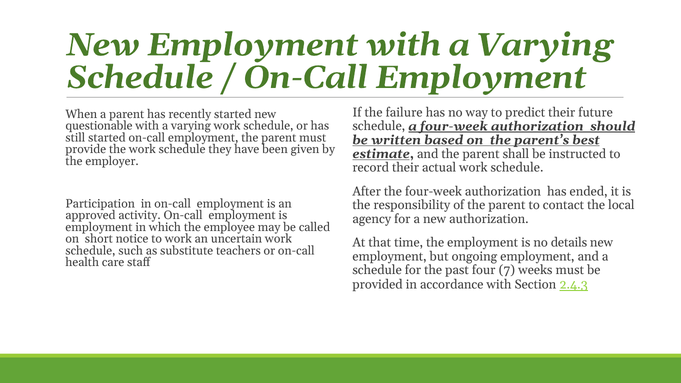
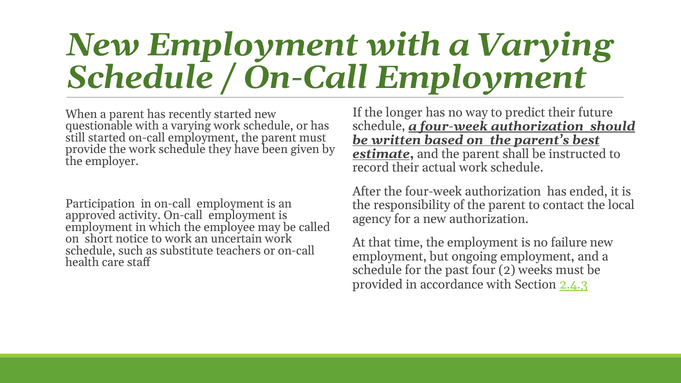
failure: failure -> longer
details: details -> failure
7: 7 -> 2
